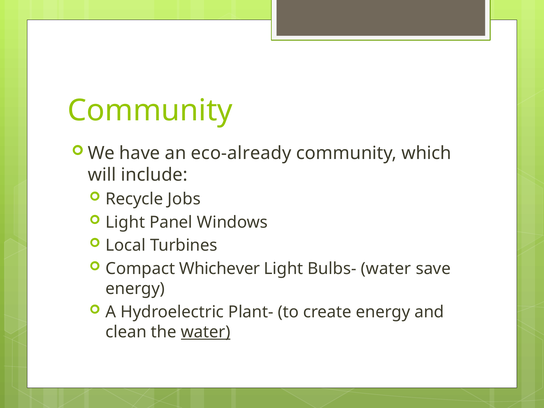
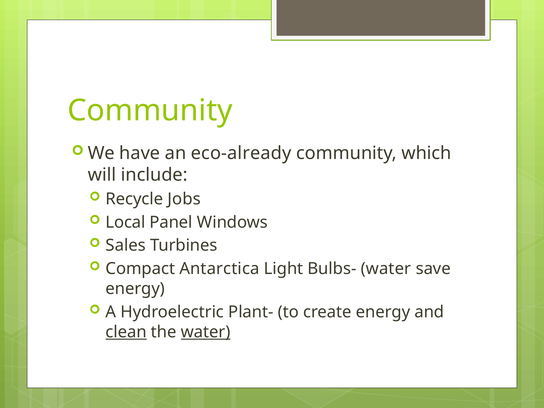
Light at (125, 222): Light -> Local
Local: Local -> Sales
Whichever: Whichever -> Antarctica
clean underline: none -> present
